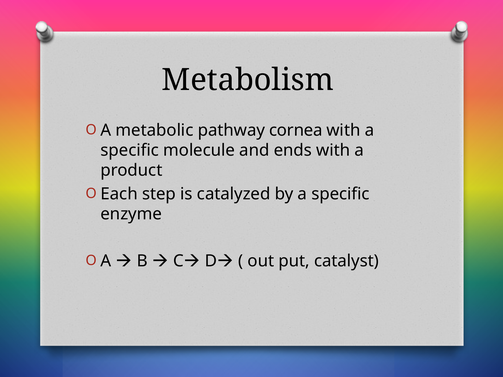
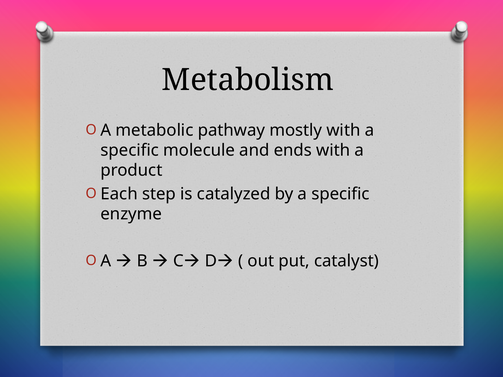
cornea: cornea -> mostly
